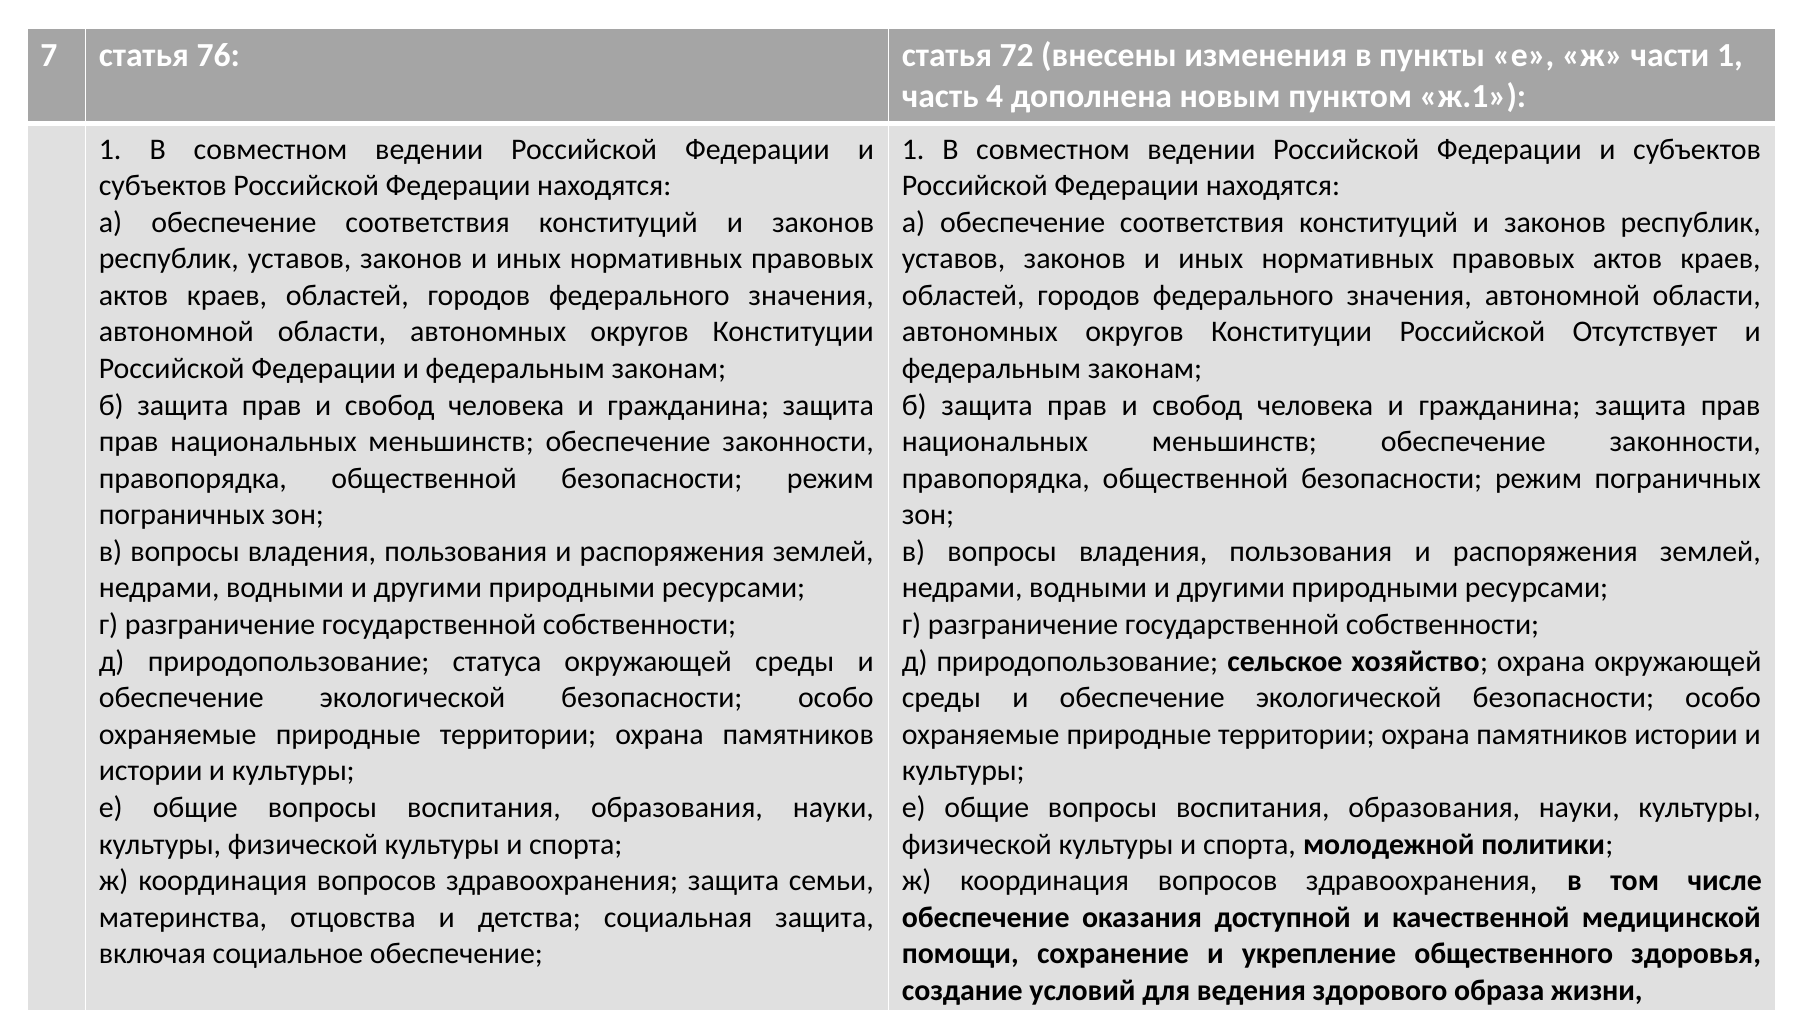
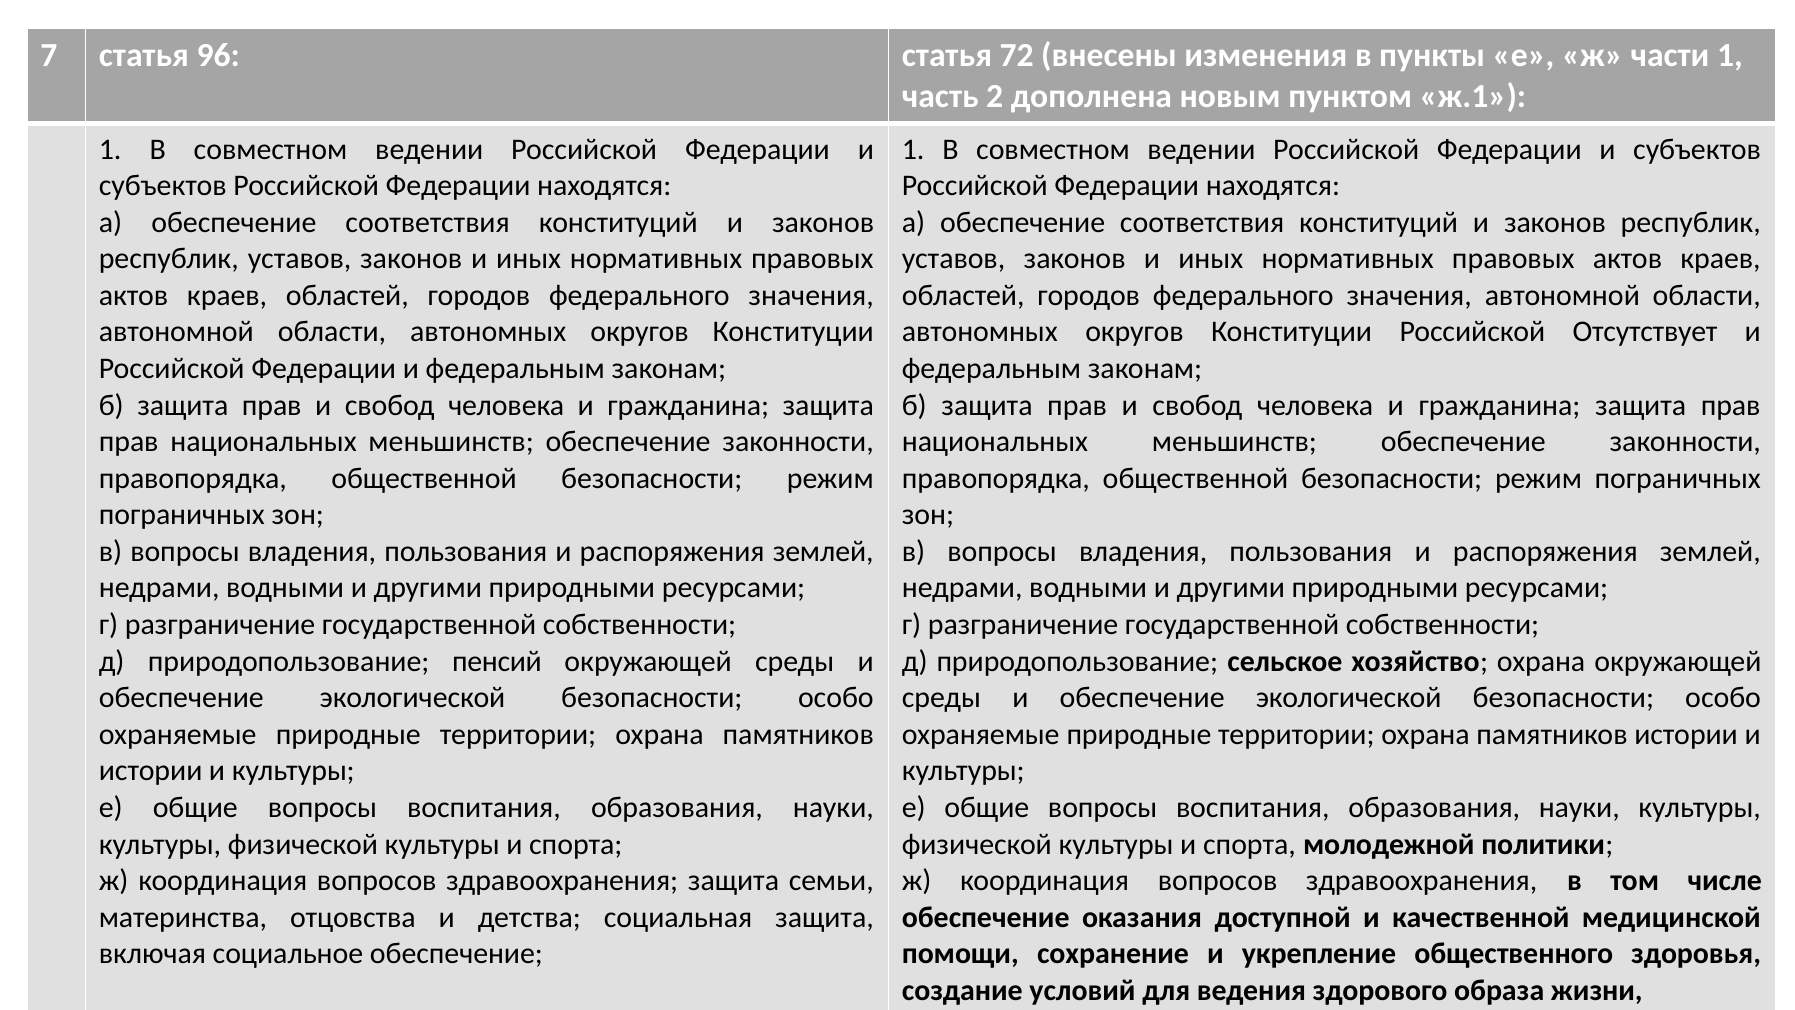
76: 76 -> 96
4: 4 -> 2
статуса: статуса -> пенсий
